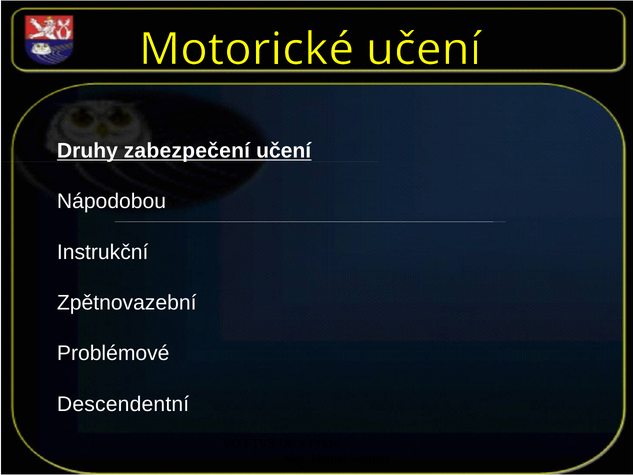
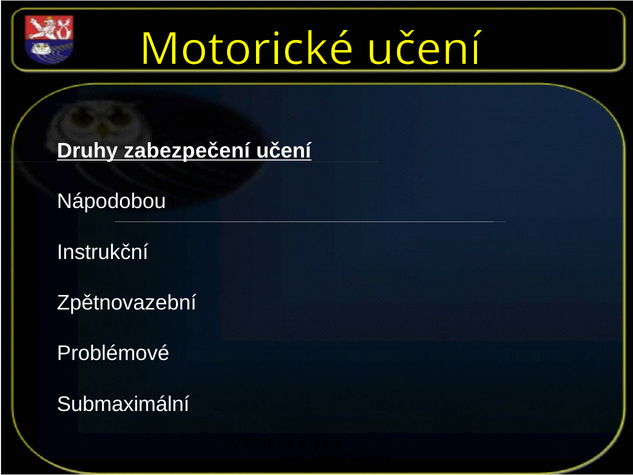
Descendentní: Descendentní -> Submaximální
